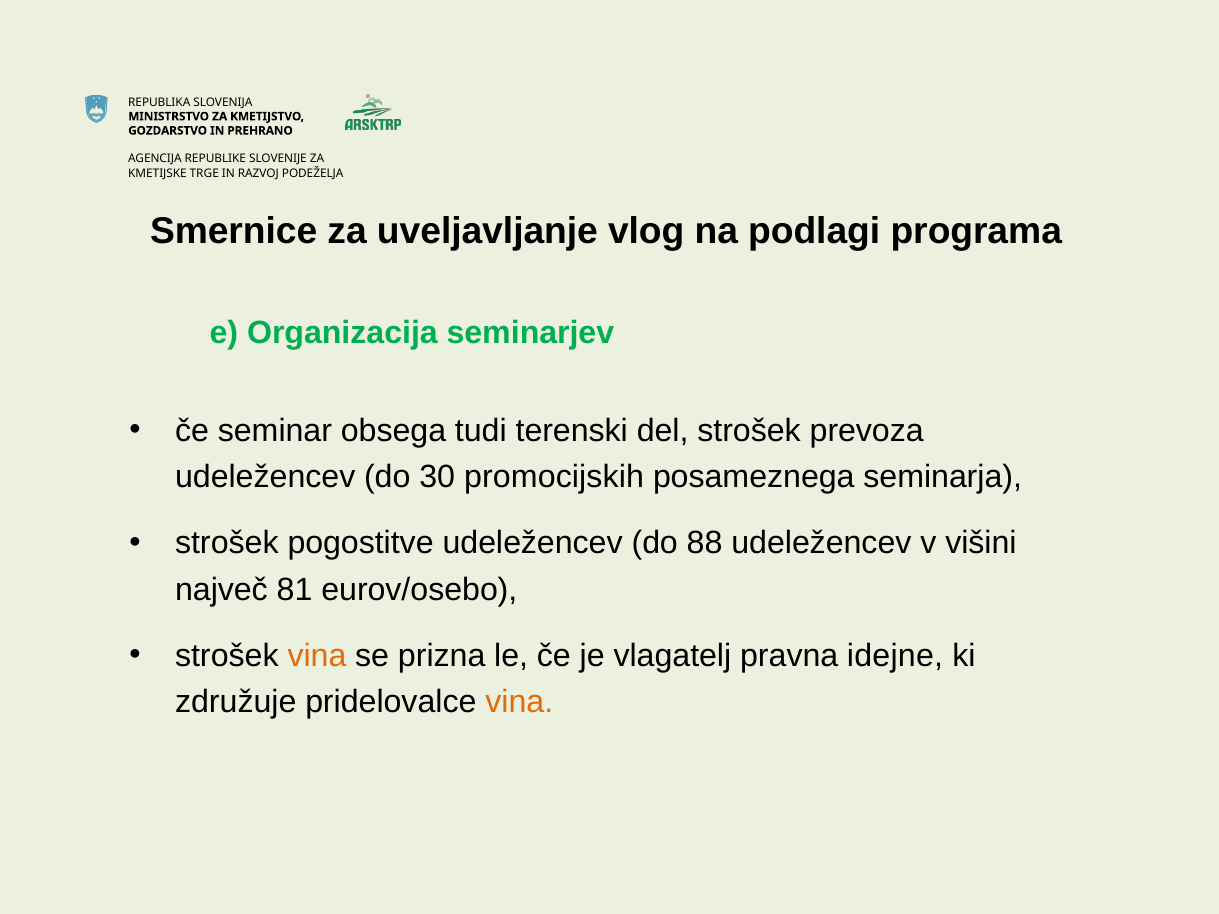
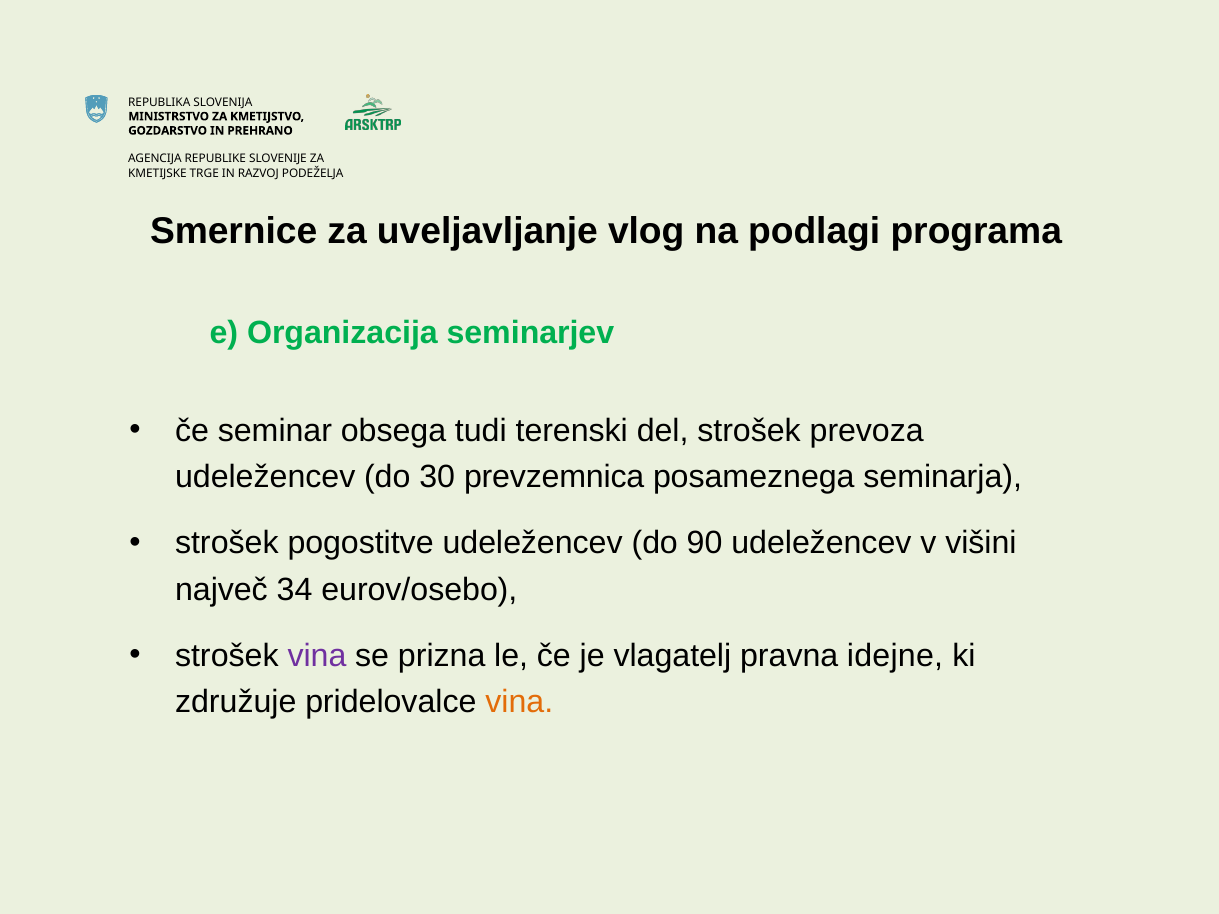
promocijskih: promocijskih -> prevzemnica
88: 88 -> 90
81: 81 -> 34
vina at (317, 656) colour: orange -> purple
